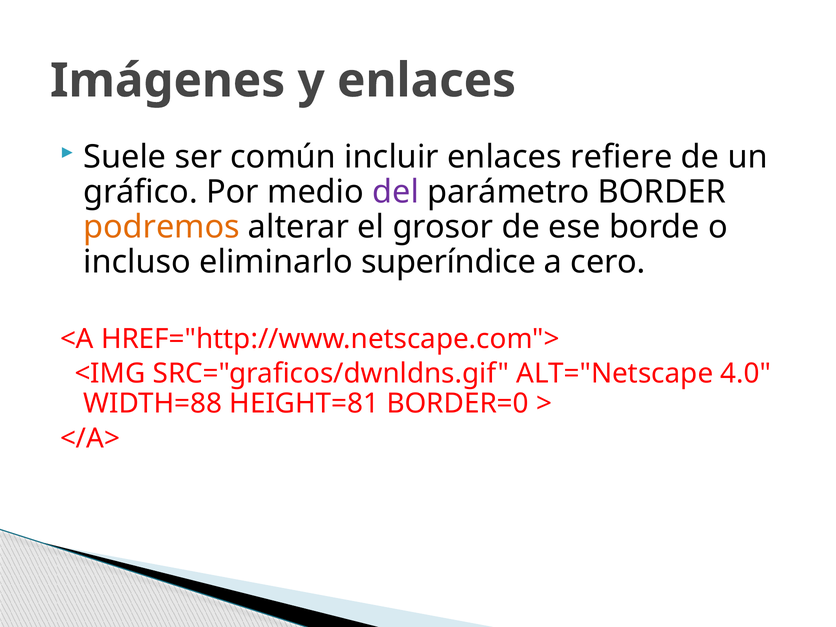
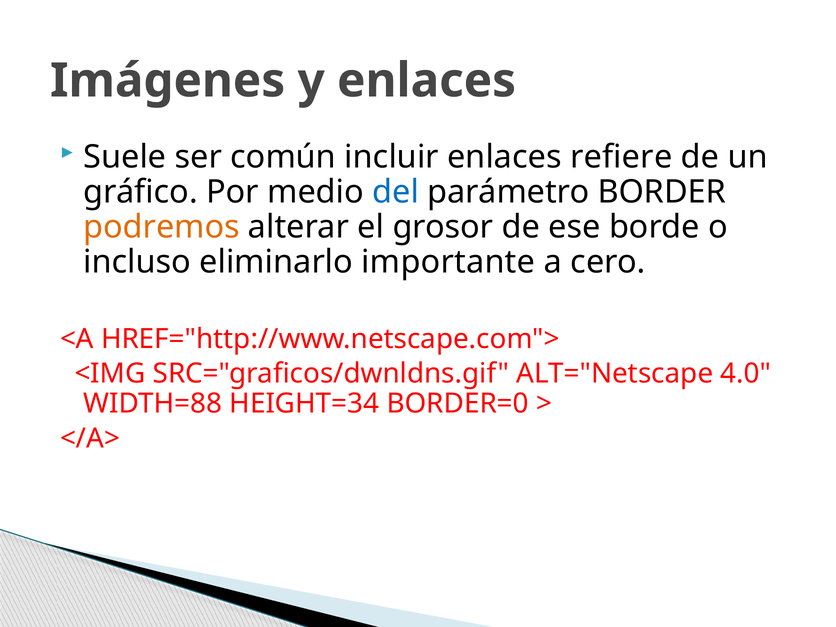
del colour: purple -> blue
superíndice: superíndice -> importante
HEIGHT=81: HEIGHT=81 -> HEIGHT=34
